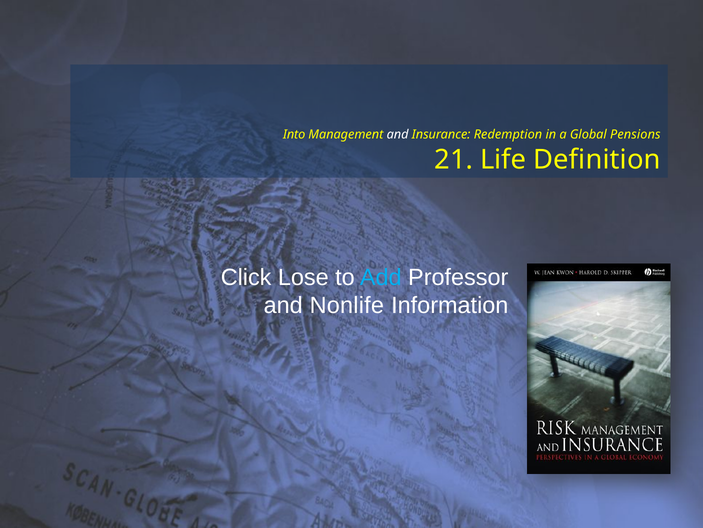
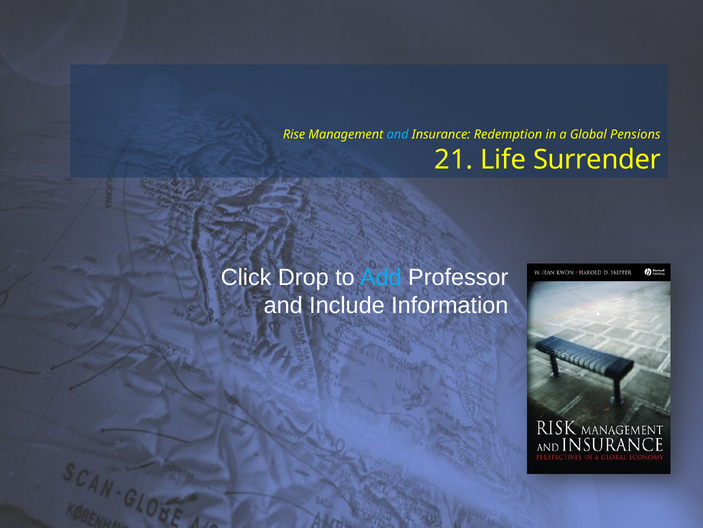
Into: Into -> Rise
and at (398, 134) colour: white -> light blue
Definition: Definition -> Surrender
Lose: Lose -> Drop
Nonlife: Nonlife -> Include
